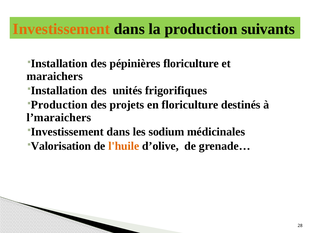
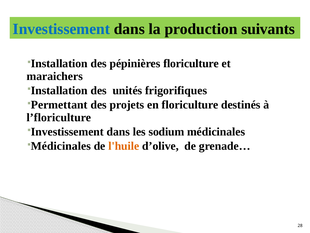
Investissement at (61, 29) colour: orange -> blue
Production at (59, 105): Production -> Permettant
l’maraichers: l’maraichers -> l’floriculture
Valorisation at (61, 146): Valorisation -> Médicinales
